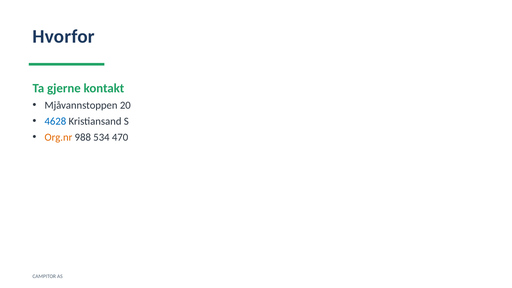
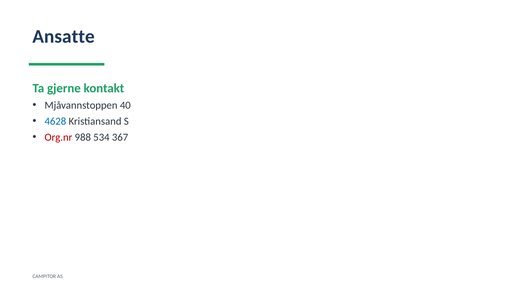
Hvorfor: Hvorfor -> Ansatte
20: 20 -> 40
Org.nr colour: orange -> red
470: 470 -> 367
